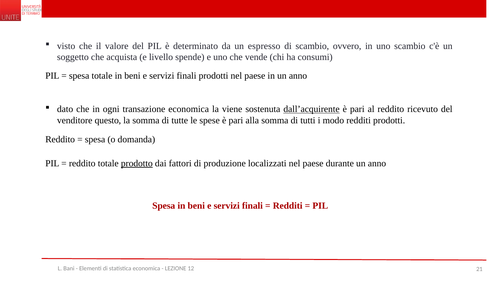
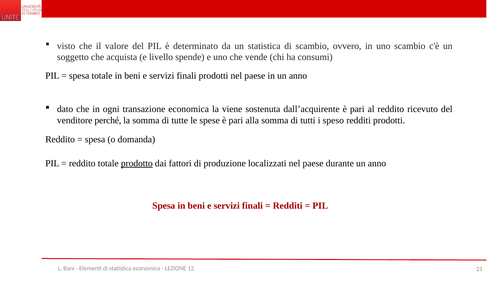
un espresso: espresso -> statistica
dall’acquirente underline: present -> none
questo: questo -> perché
modo: modo -> speso
